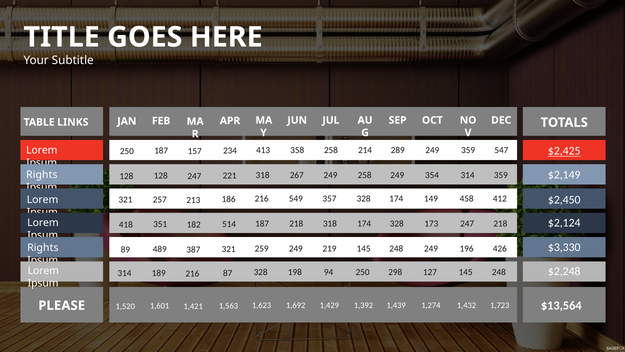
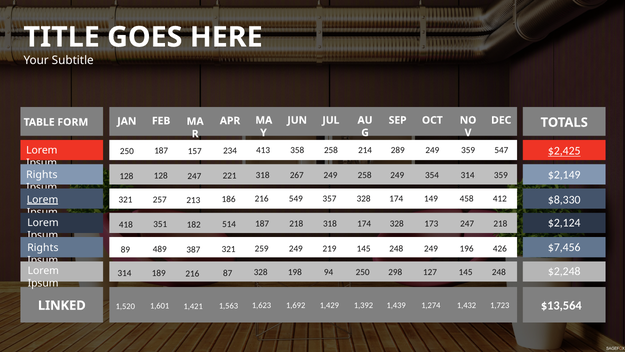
LINKS: LINKS -> FORM
$2,450: $2,450 -> $8,330
Lorem at (43, 199) underline: none -> present
$3,330: $3,330 -> $7,456
PLEASE: PLEASE -> LINKED
